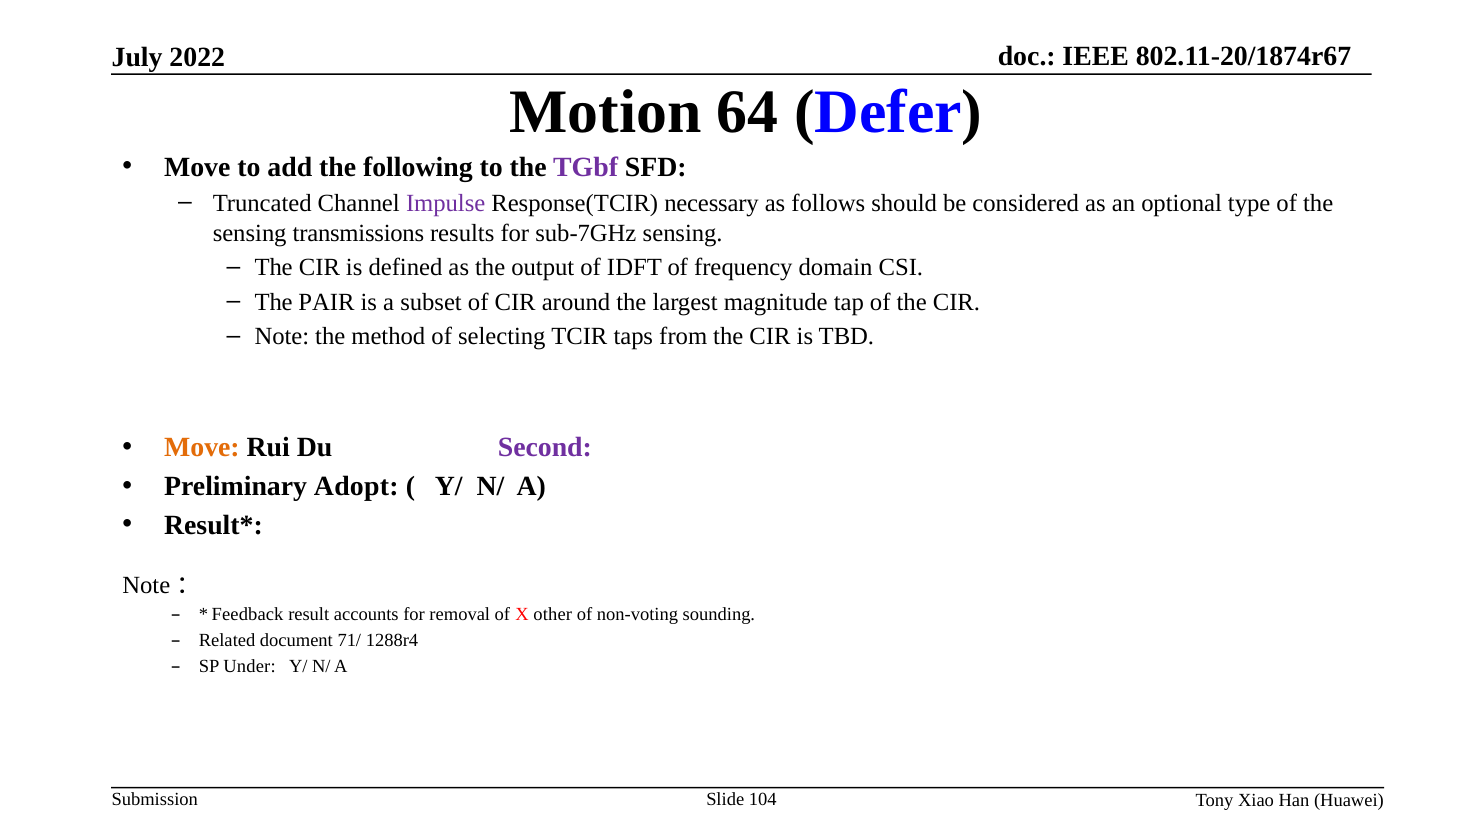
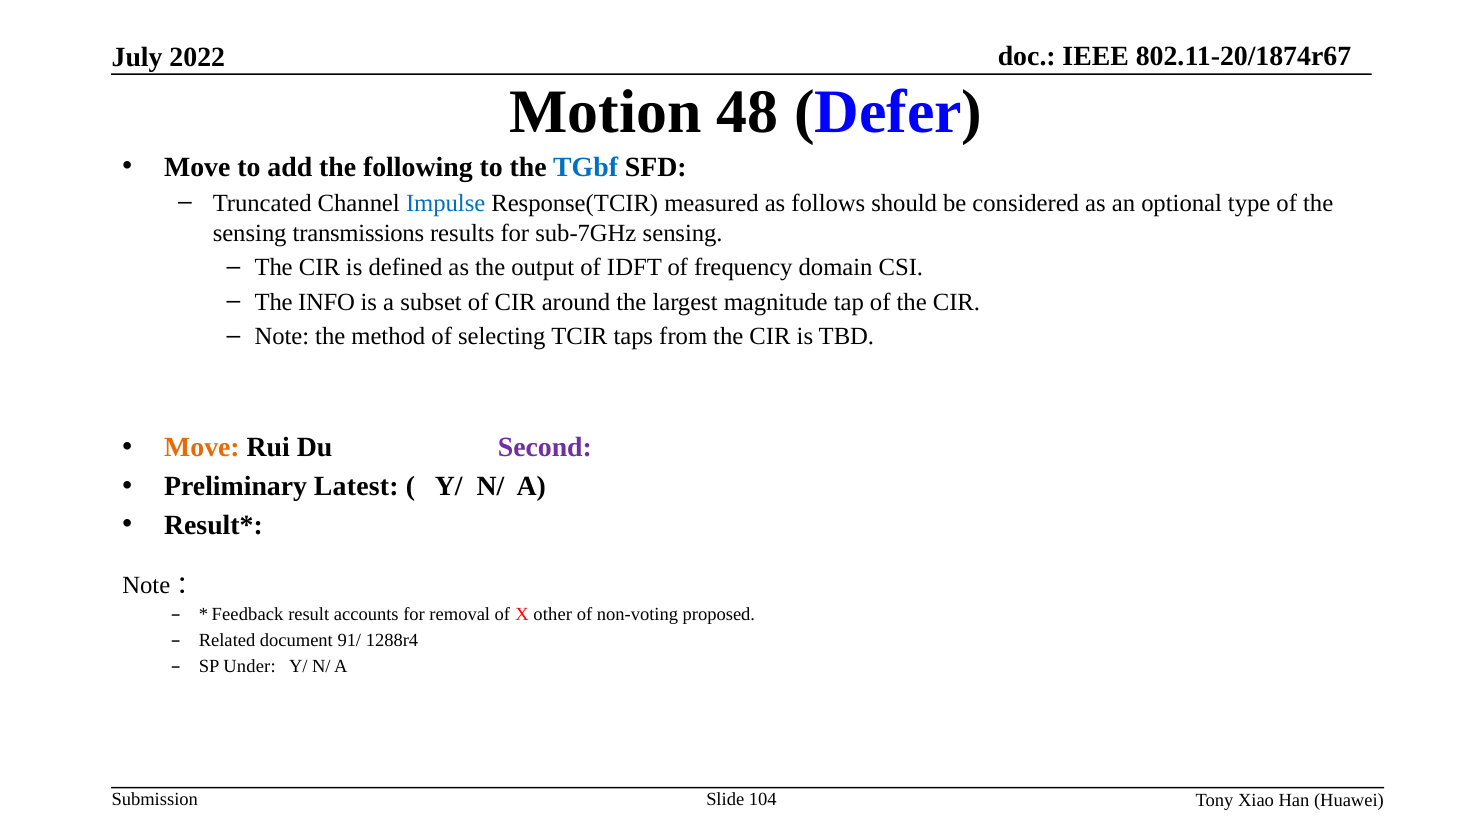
64: 64 -> 48
TGbf colour: purple -> blue
Impulse colour: purple -> blue
necessary: necessary -> measured
PAIR: PAIR -> INFO
Adopt: Adopt -> Latest
sounding: sounding -> proposed
71/: 71/ -> 91/
